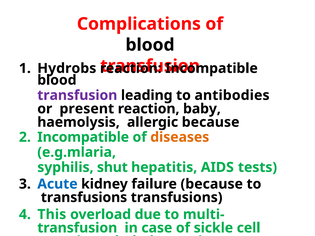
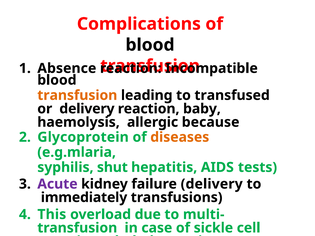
Hydrobs: Hydrobs -> Absence
transfusion at (77, 95) colour: purple -> orange
antibodies: antibodies -> transfused
or present: present -> delivery
Incompatible at (83, 137): Incompatible -> Glycoprotein
Acute colour: blue -> purple
failure because: because -> delivery
transfusions at (84, 198): transfusions -> immediately
